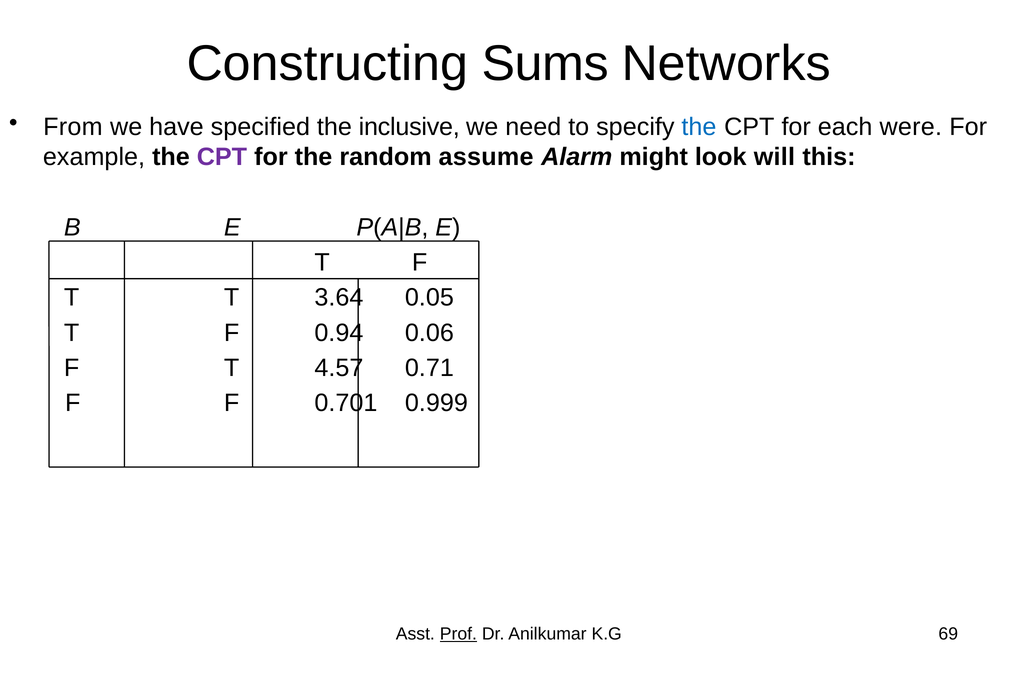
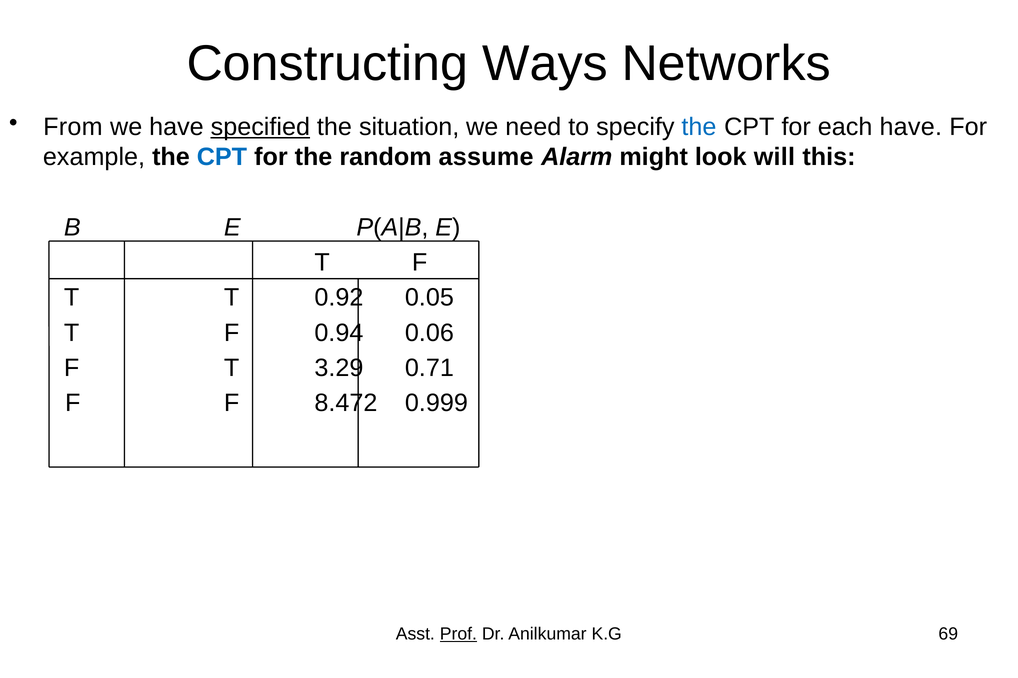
Sums: Sums -> Ways
specified underline: none -> present
inclusive: inclusive -> situation
each were: were -> have
CPT at (222, 157) colour: purple -> blue
3.64: 3.64 -> 0.92
4.57: 4.57 -> 3.29
0.701: 0.701 -> 8.472
